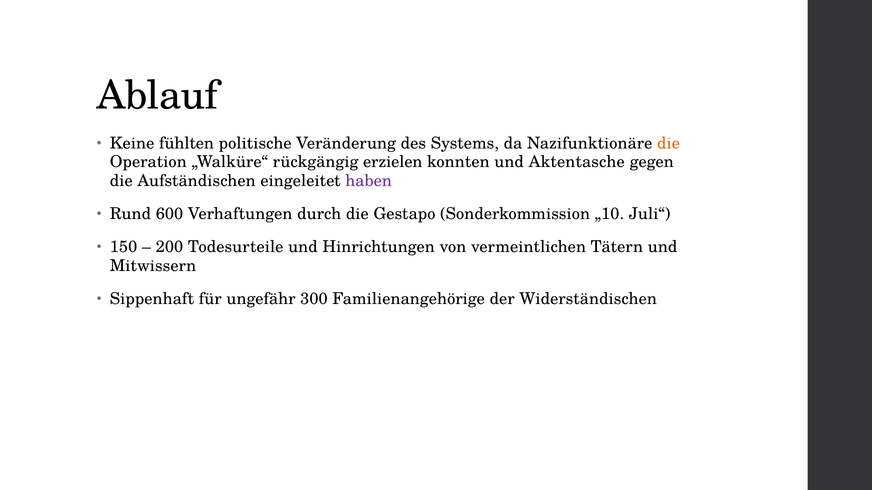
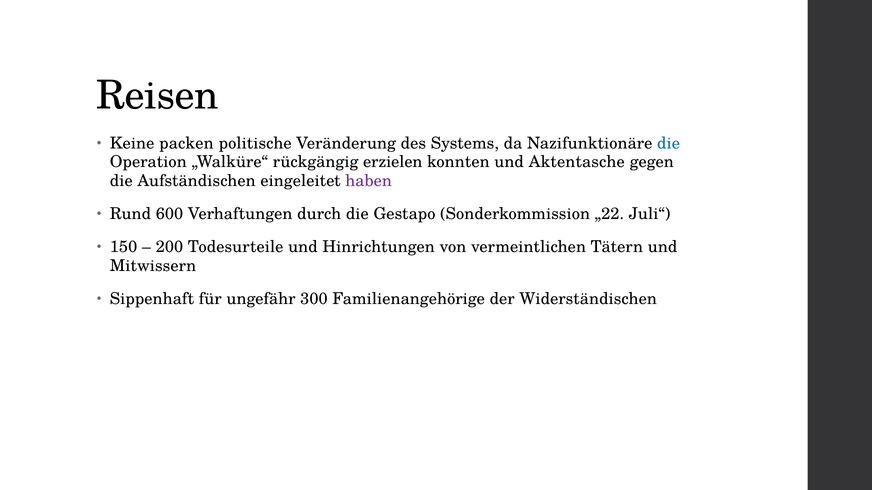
Ablauf: Ablauf -> Reisen
fühlten: fühlten -> packen
die at (669, 144) colour: orange -> blue
„10: „10 -> „22
